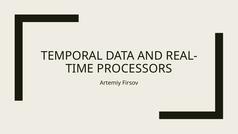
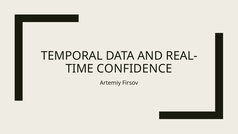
PROCESSORS: PROCESSORS -> CONFIDENCE
